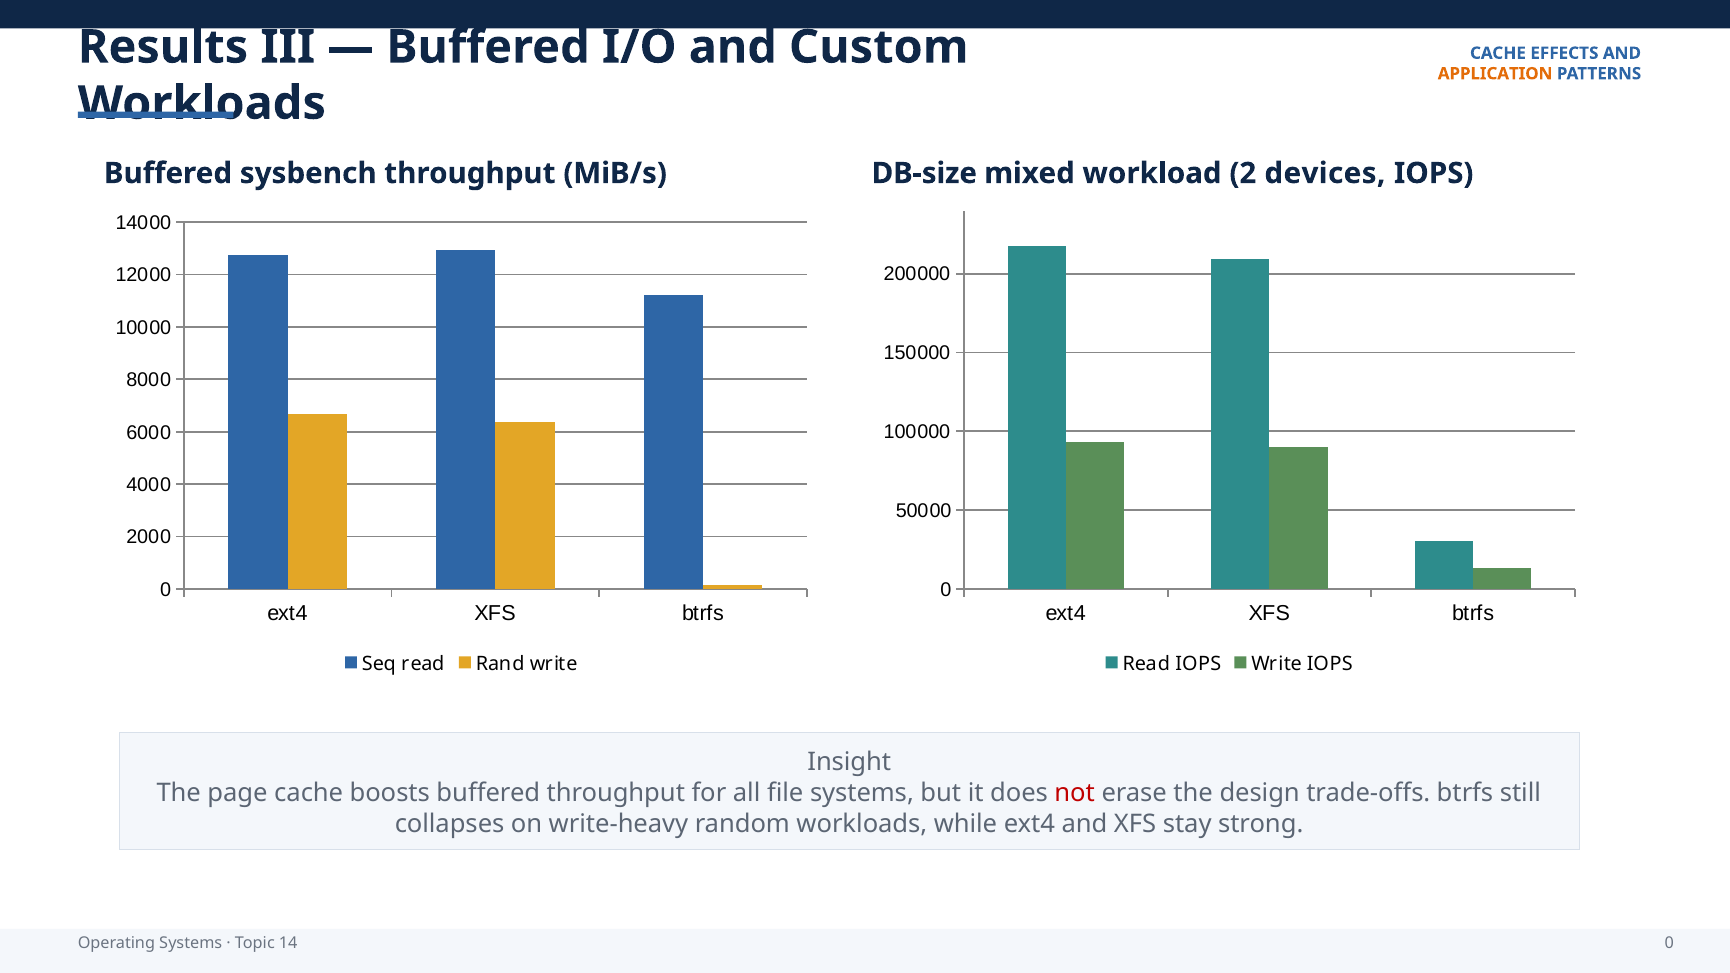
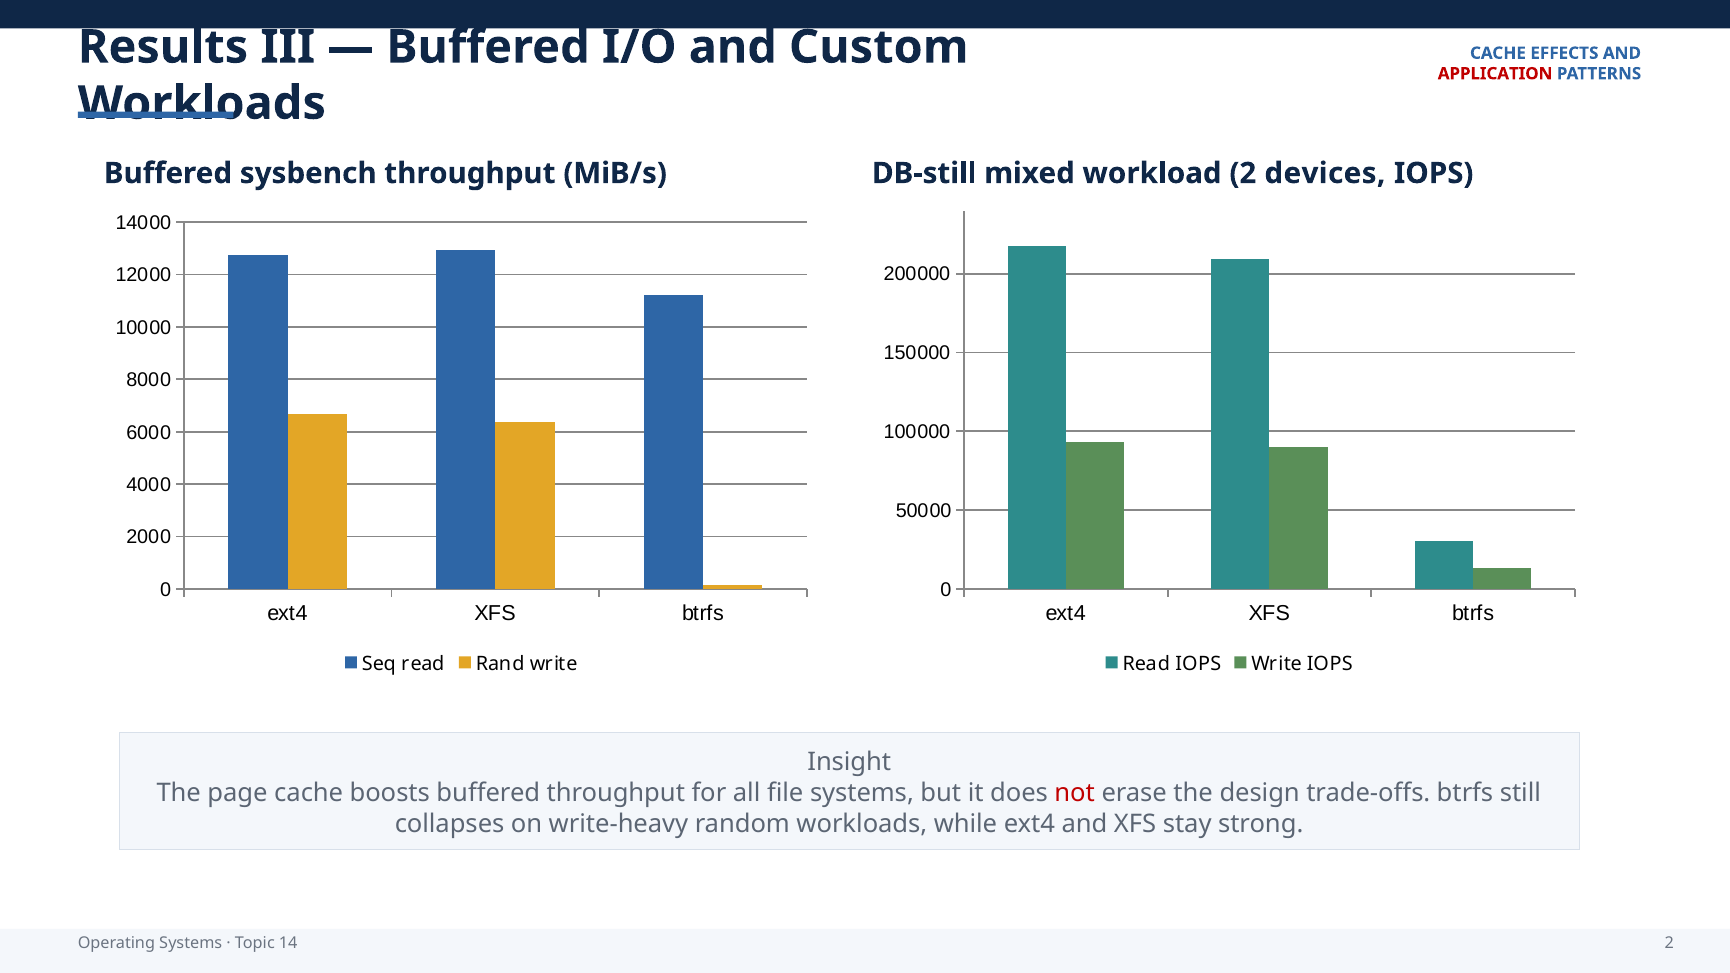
APPLICATION colour: orange -> red
DB-size: DB-size -> DB-still
14 0: 0 -> 2
